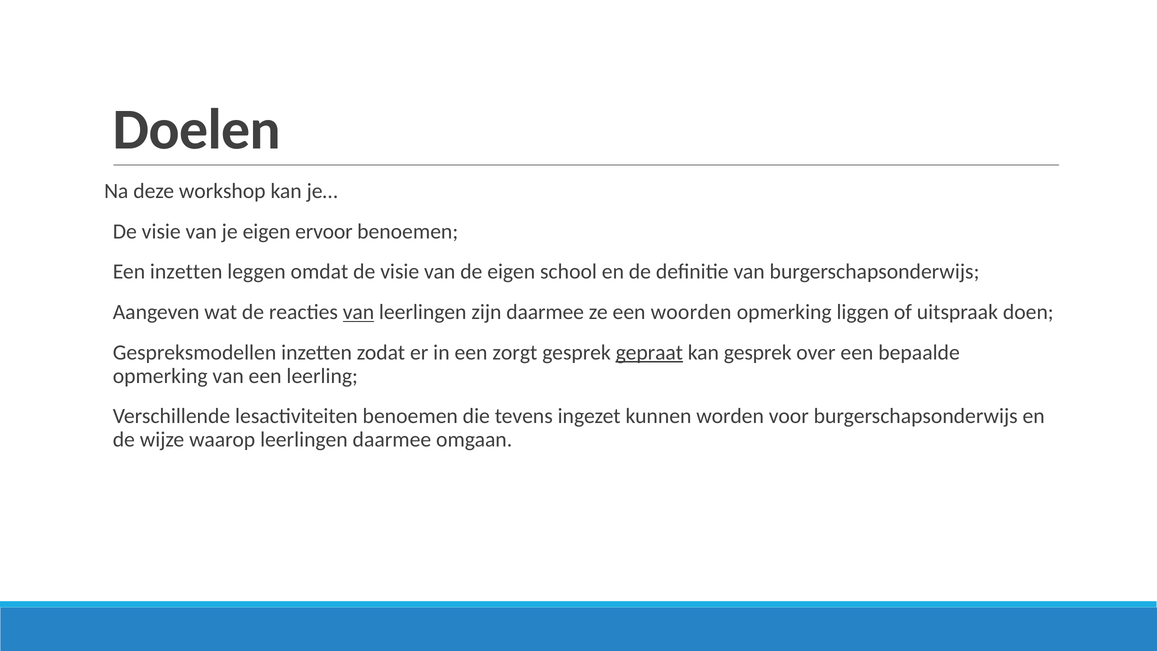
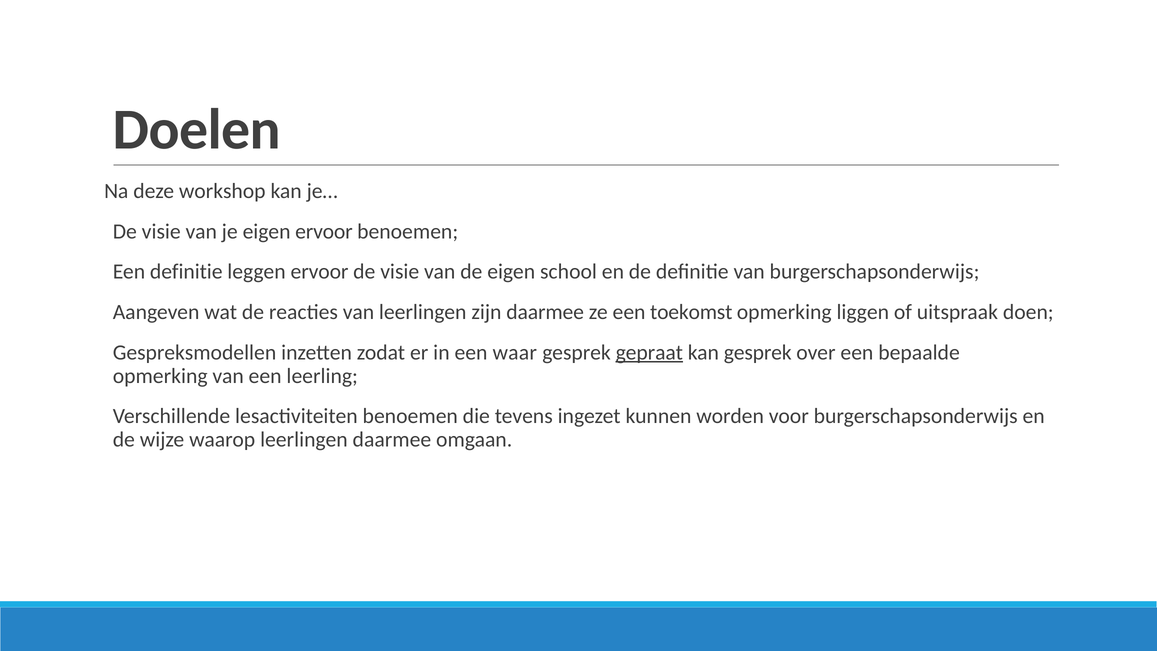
Een inzetten: inzetten -> definitie
leggen omdat: omdat -> ervoor
van at (358, 312) underline: present -> none
woorden: woorden -> toekomst
zorgt: zorgt -> waar
